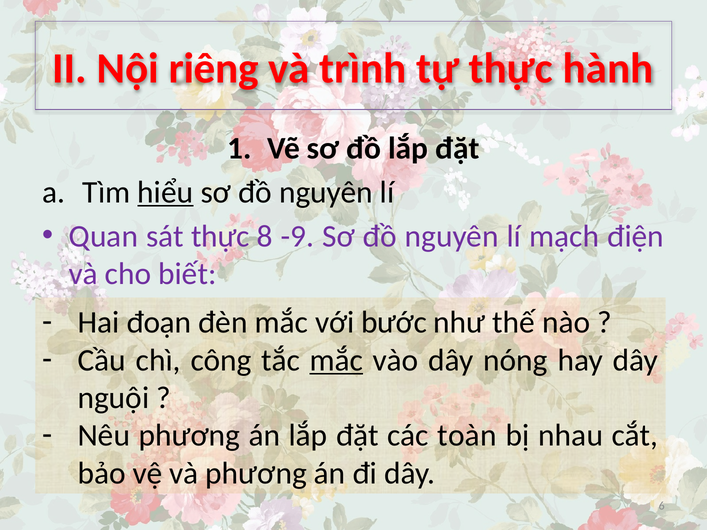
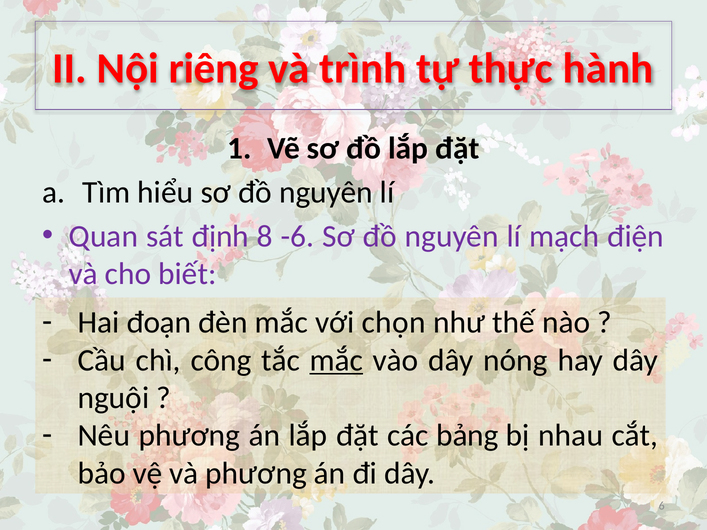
hiểu underline: present -> none
sát thực: thực -> định
-9: -9 -> -6
bước: bước -> chọn
toàn: toàn -> bảng
